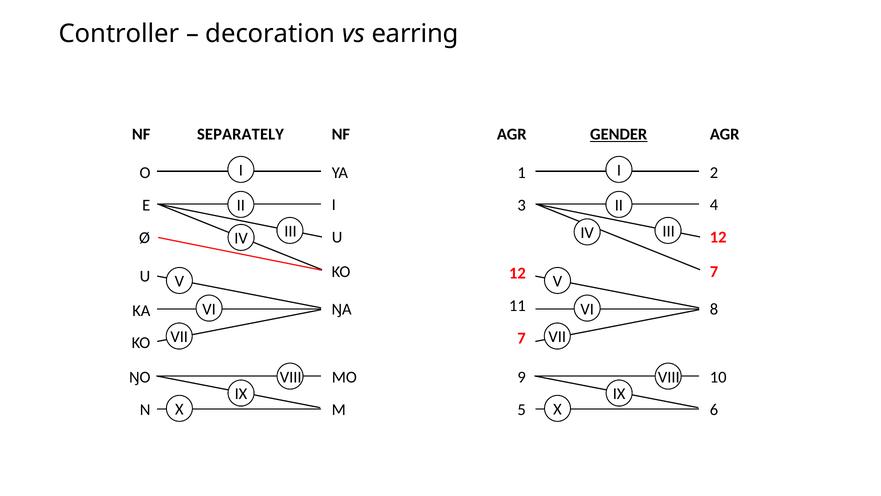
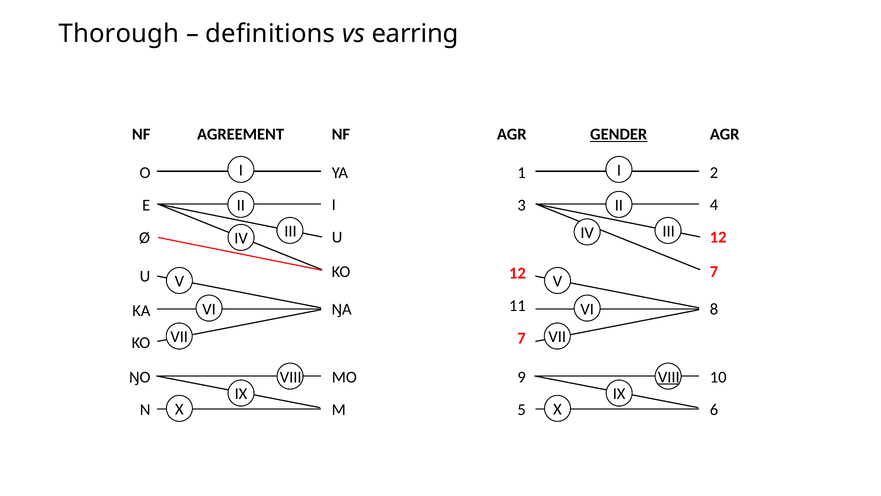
Controller: Controller -> Thorough
decoration: decoration -> definitions
SEPARATELY: SEPARATELY -> AGREEMENT
VIII at (669, 377) underline: none -> present
